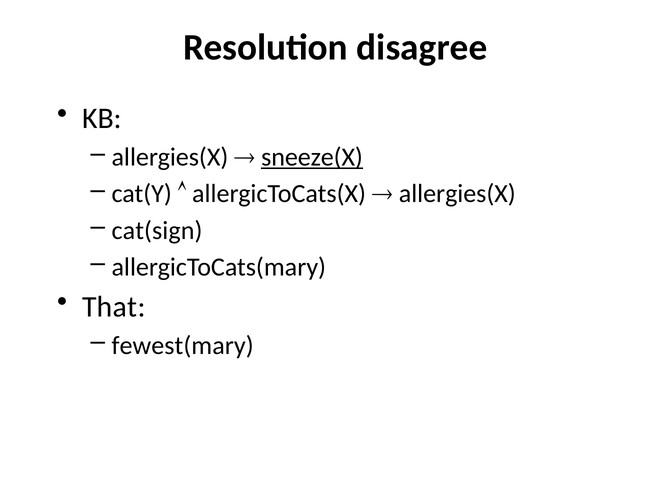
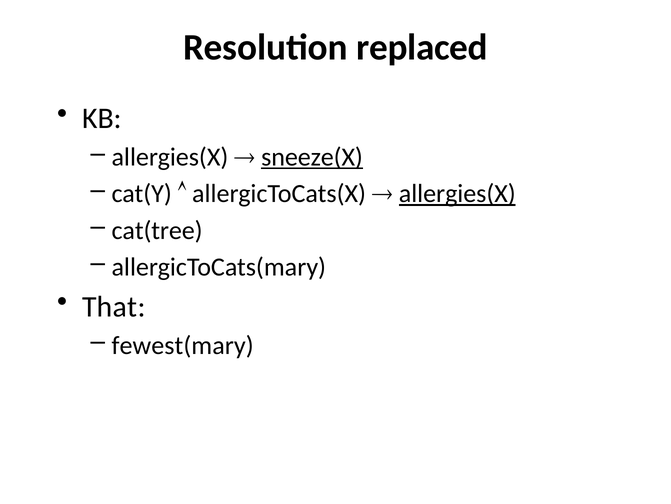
disagree: disagree -> replaced
allergies(X at (457, 193) underline: none -> present
cat(sign: cat(sign -> cat(tree
